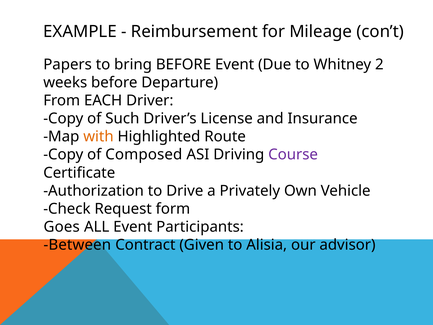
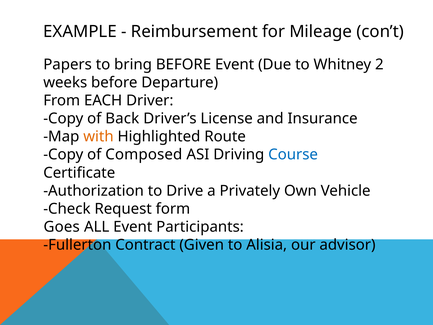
Such: Such -> Back
Course colour: purple -> blue
Between: Between -> Fullerton
